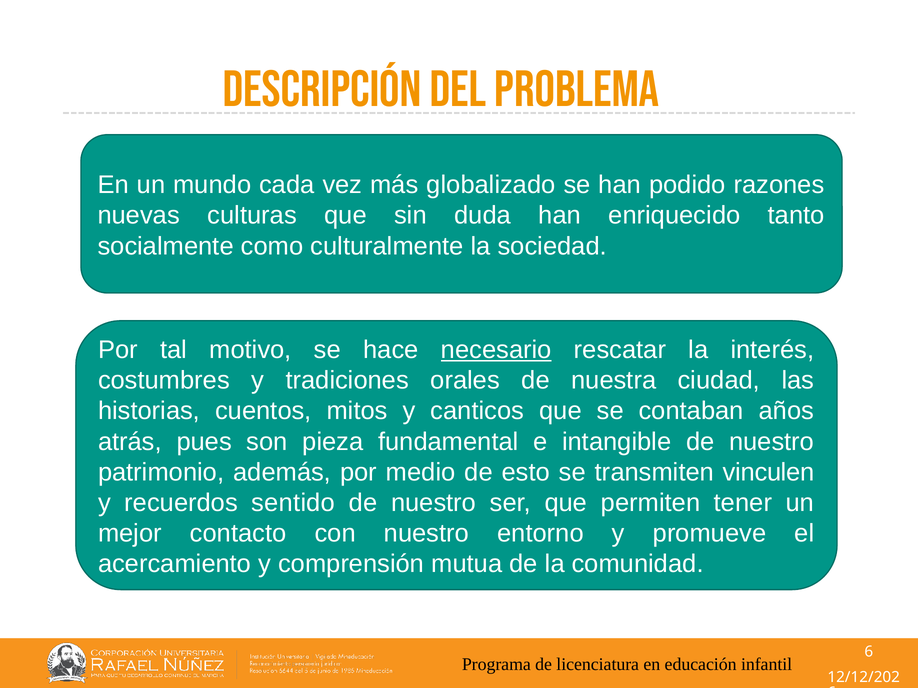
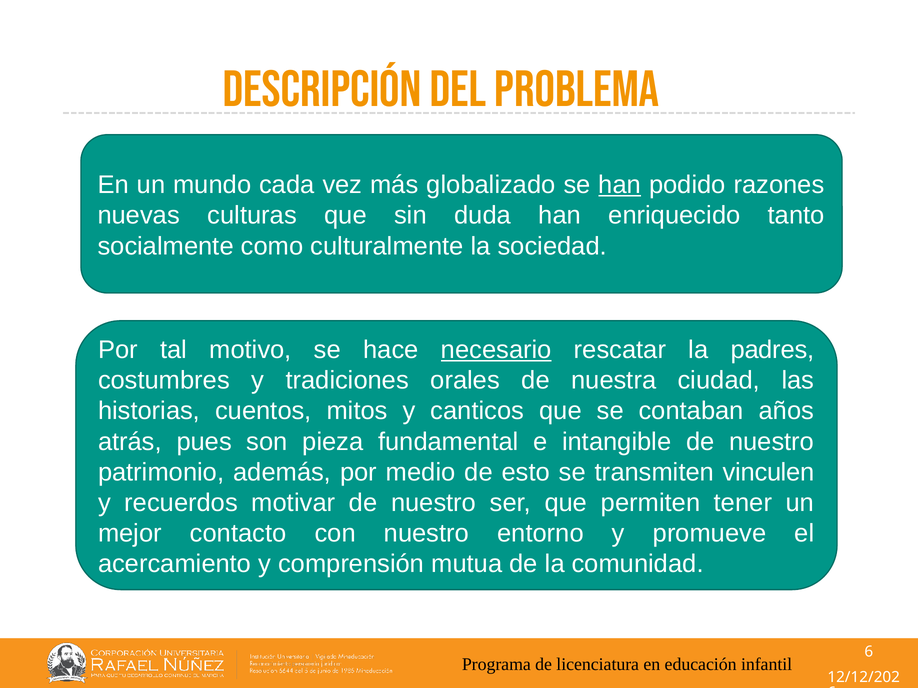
han at (620, 185) underline: none -> present
interés: interés -> padres
sentido: sentido -> motivar
